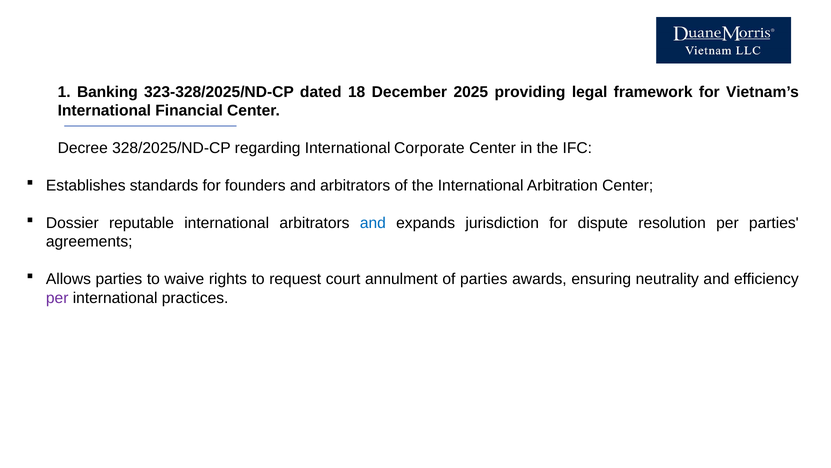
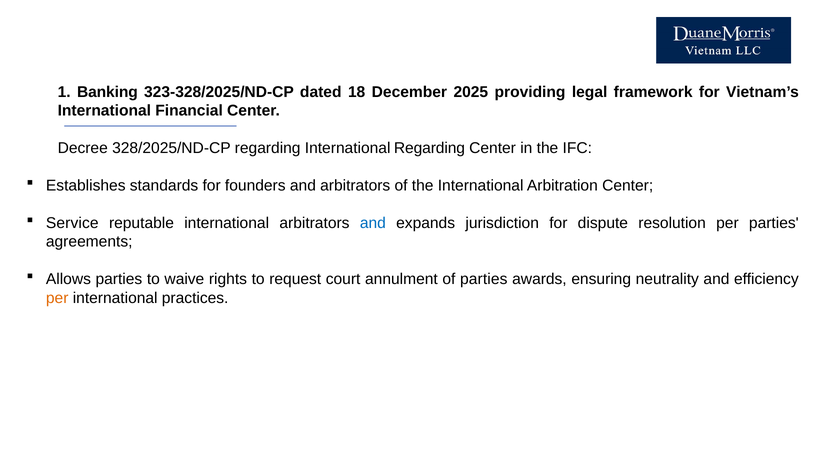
International Corporate: Corporate -> Regarding
Dossier: Dossier -> Service
per at (57, 297) colour: purple -> orange
